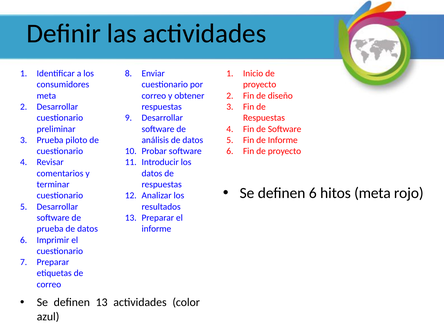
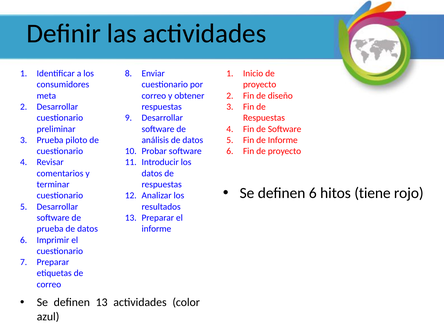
hitos meta: meta -> tiene
